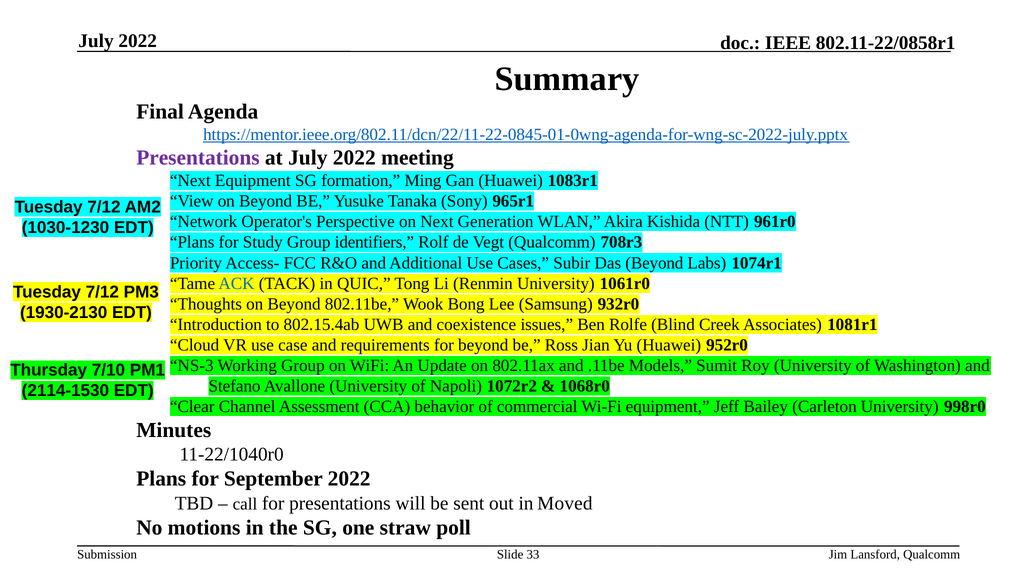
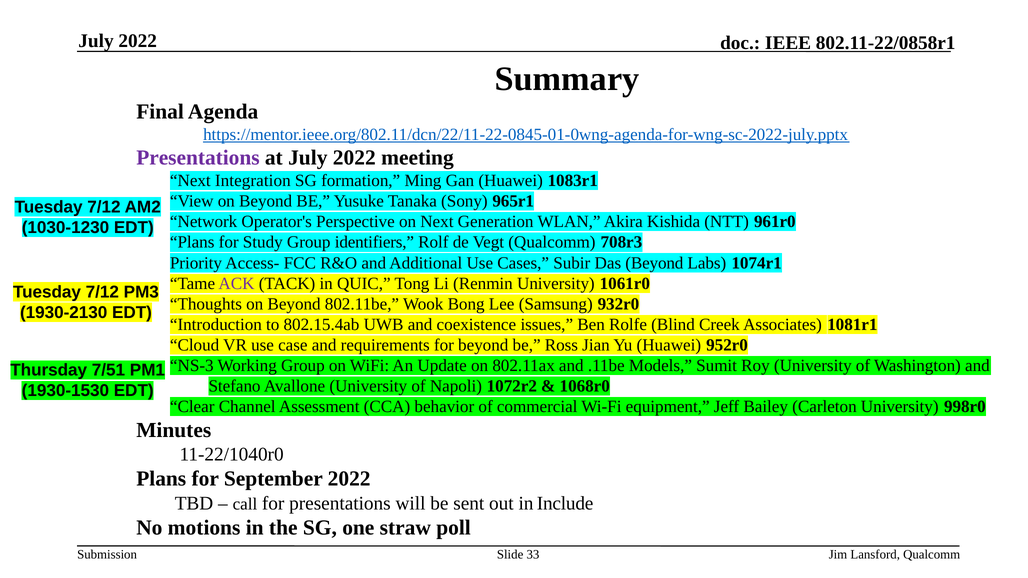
Next Equipment: Equipment -> Integration
ACK colour: blue -> purple
7/10: 7/10 -> 7/51
2114-1530: 2114-1530 -> 1930-1530
Moved: Moved -> Include
